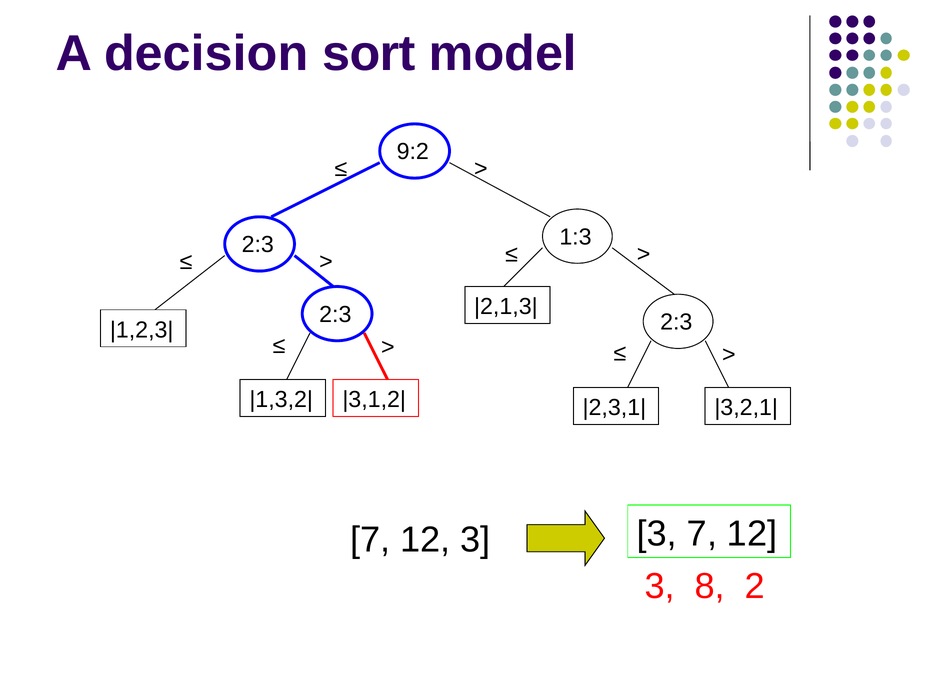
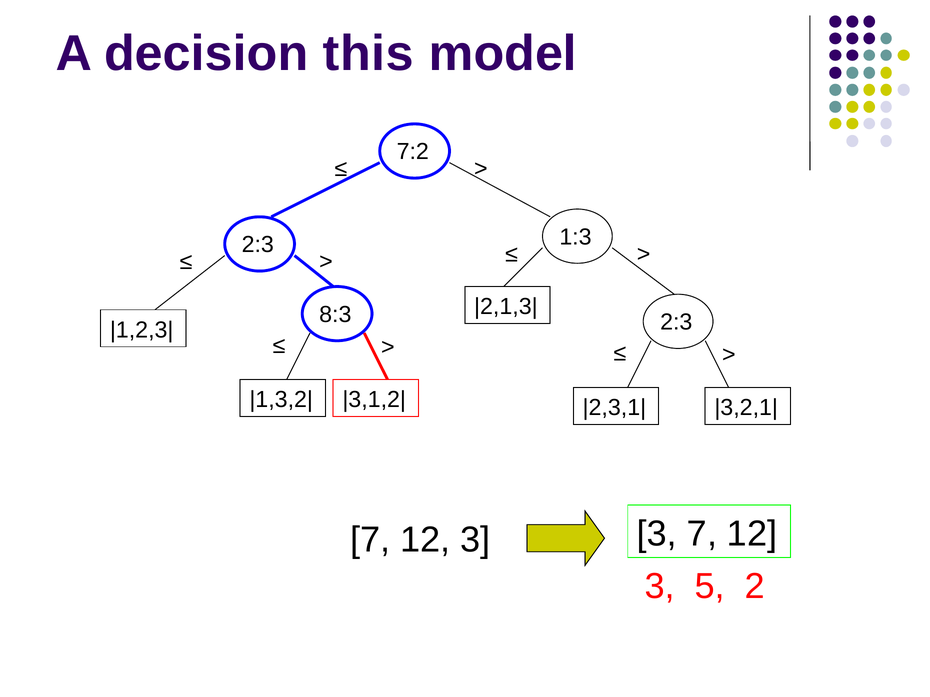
sort: sort -> this
9:2: 9:2 -> 7:2
2:3 at (335, 315): 2:3 -> 8:3
8: 8 -> 5
